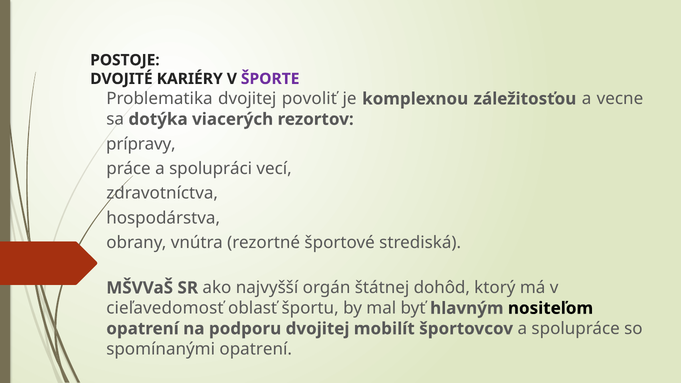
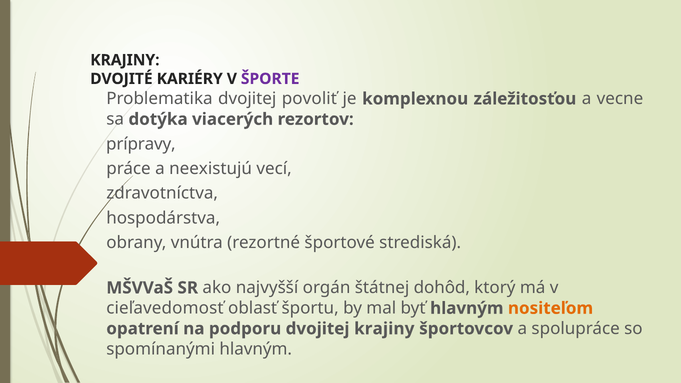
POSTOJE at (125, 60): POSTOJE -> KRAJINY
spolupráci: spolupráci -> neexistujú
nositeľom colour: black -> orange
dvojitej mobilít: mobilít -> krajiny
spomínanými opatrení: opatrení -> hlavným
